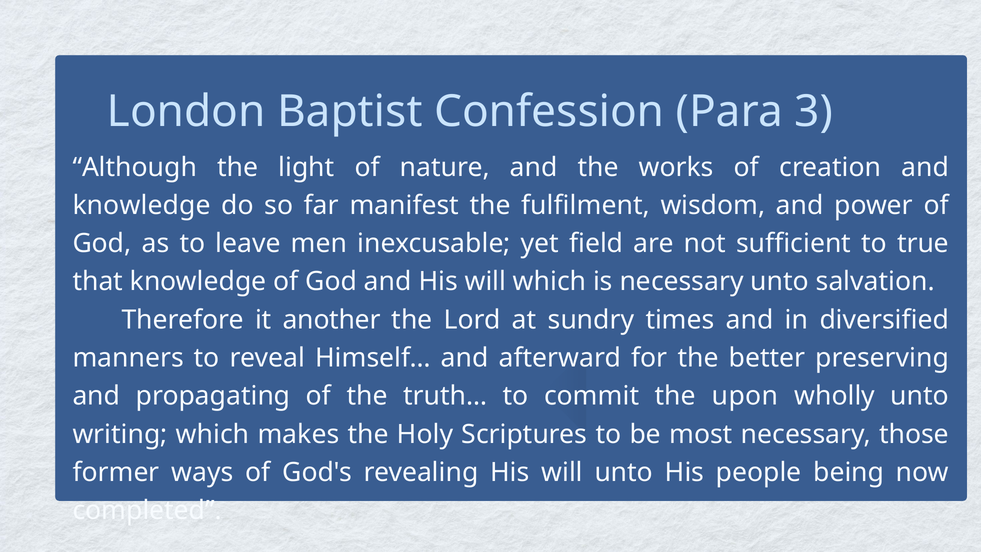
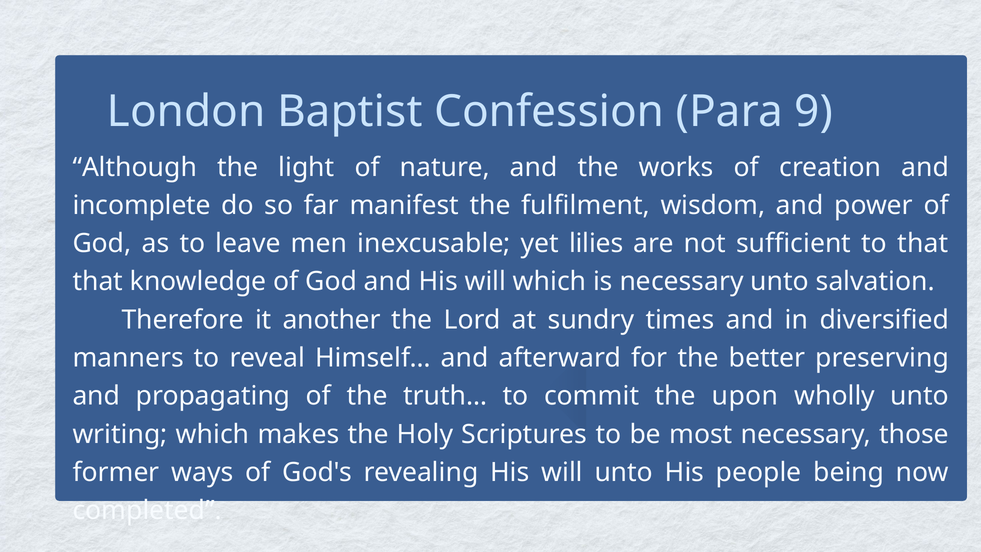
3: 3 -> 9
knowledge at (142, 205): knowledge -> incomplete
field: field -> lilies
to true: true -> that
